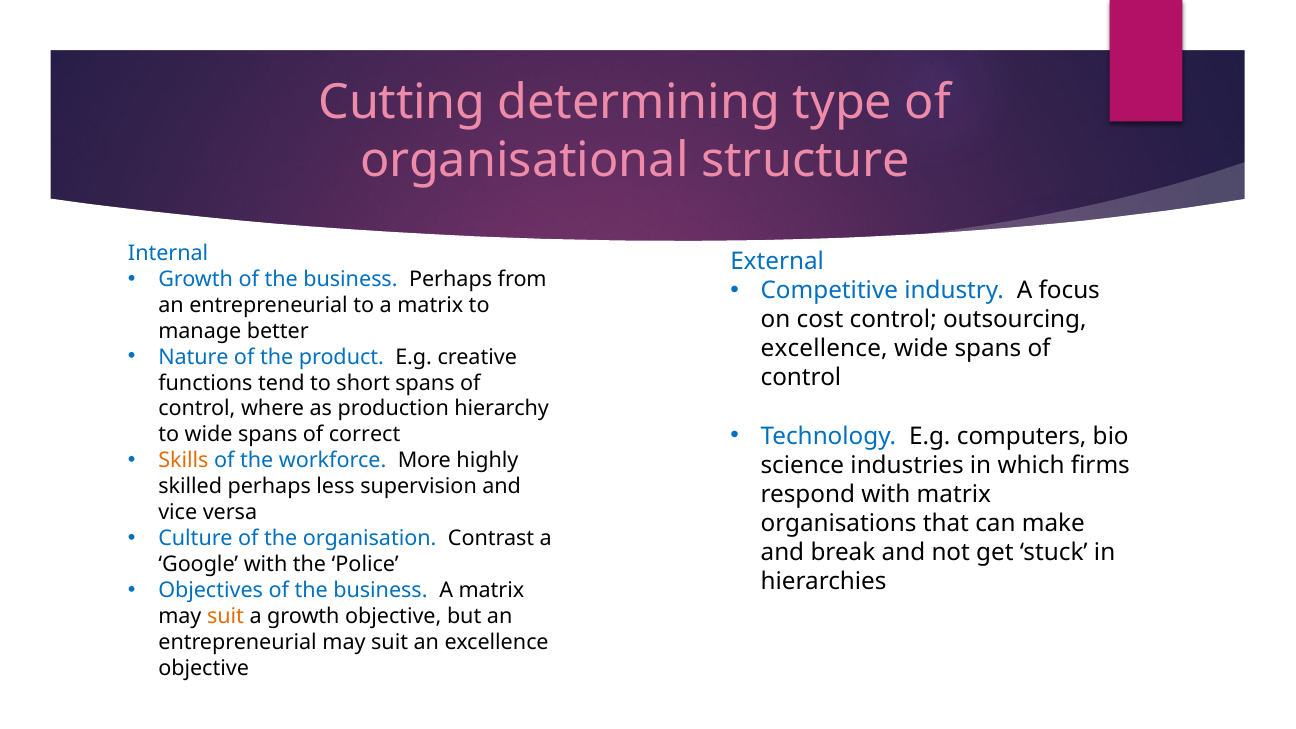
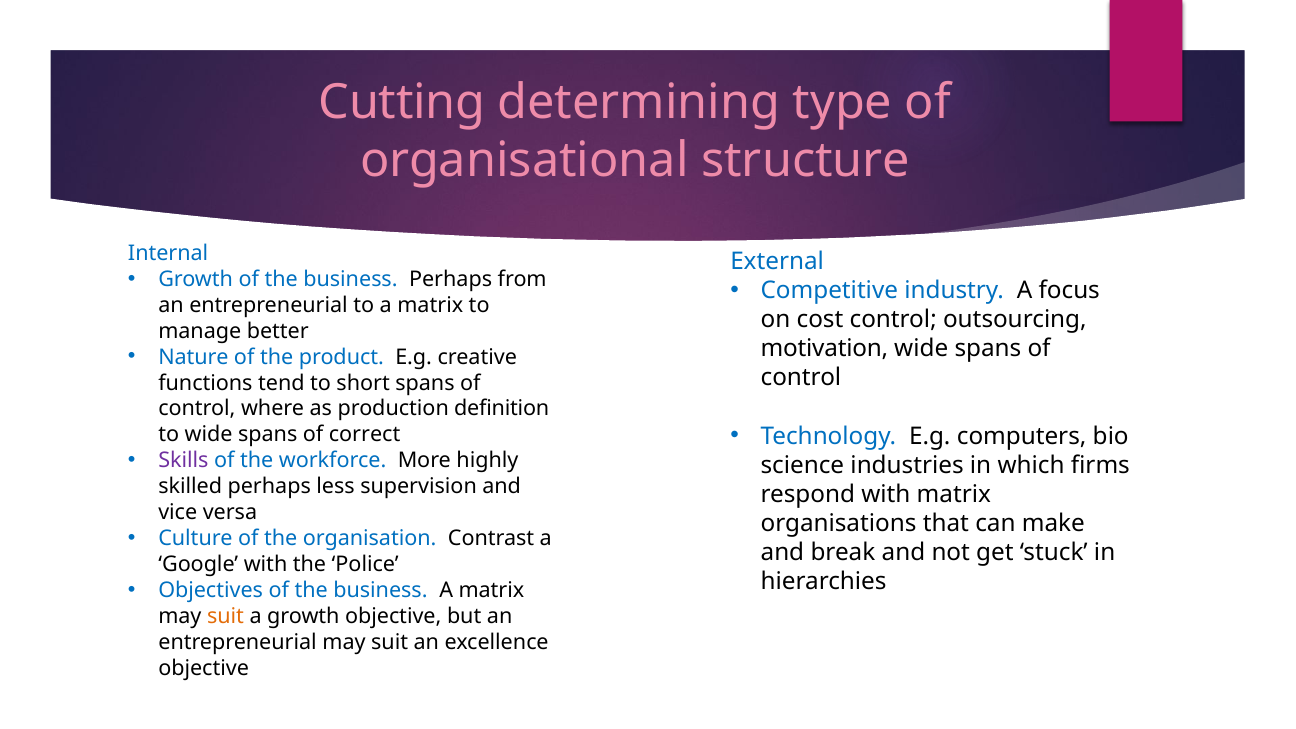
excellence at (824, 349): excellence -> motivation
hierarchy: hierarchy -> definition
Skills colour: orange -> purple
